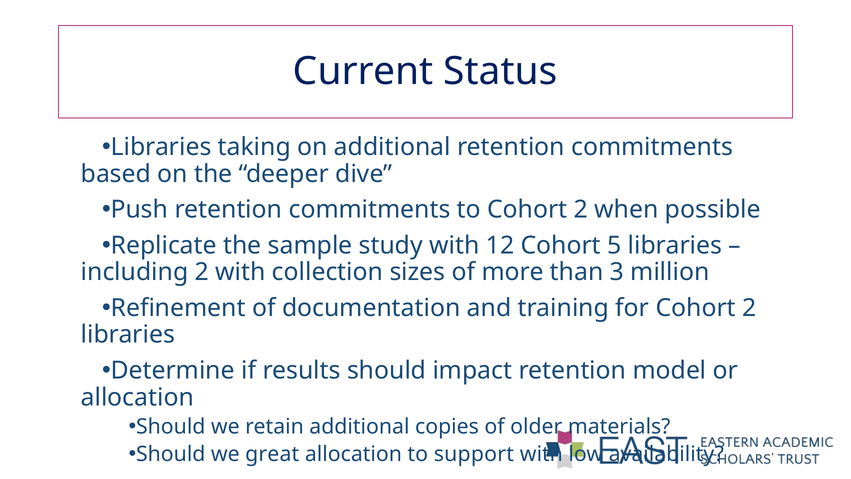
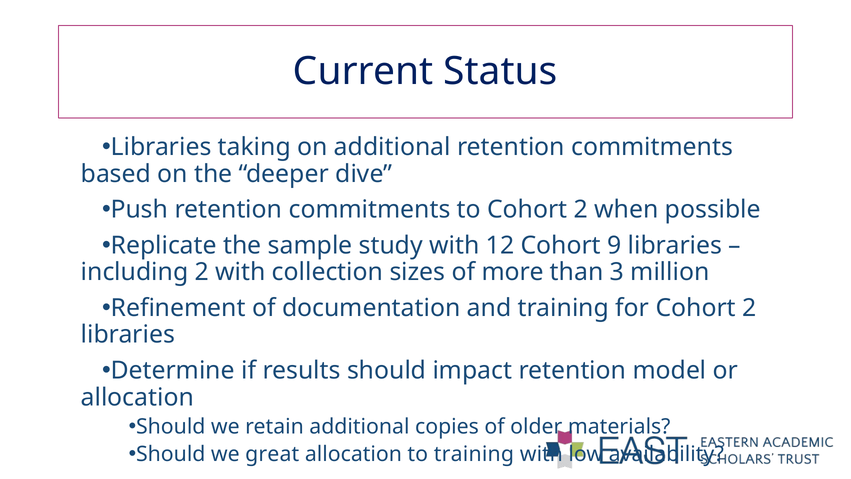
5: 5 -> 9
to support: support -> training
